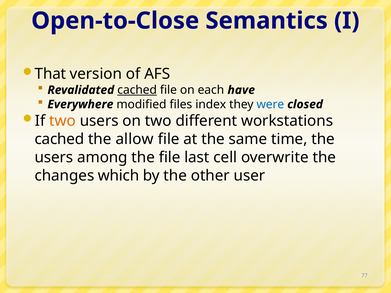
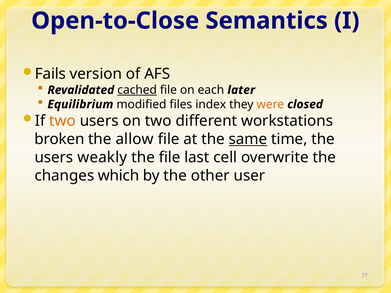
That: That -> Fails
have: have -> later
Everywhere: Everywhere -> Equilibrium
were colour: blue -> orange
cached at (59, 139): cached -> broken
same underline: none -> present
among: among -> weakly
